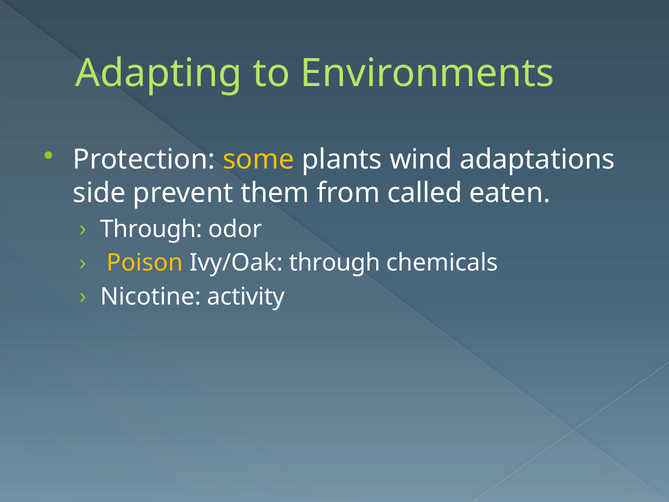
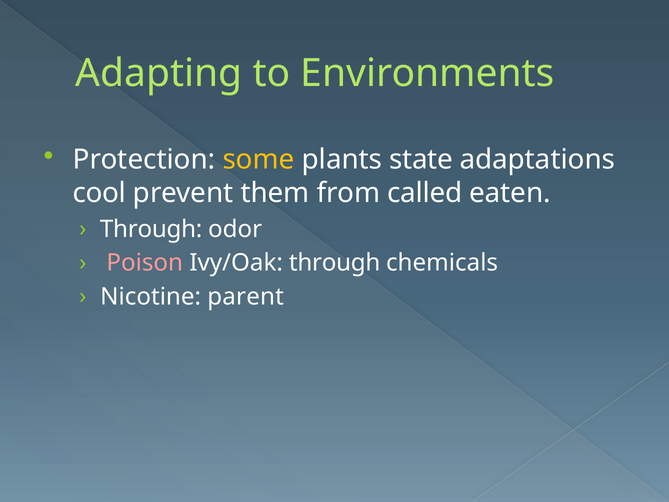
wind: wind -> state
side: side -> cool
Poison colour: yellow -> pink
activity: activity -> parent
